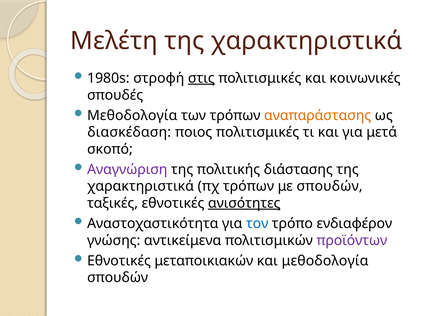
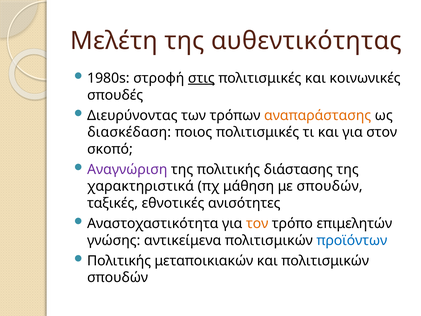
χαρακτηριστικά at (307, 41): χαρακτηριστικά -> αυθεντικότητας
Μεθοδολογία at (132, 115): Μεθοδολογία -> Διευρύνοντας
μετά: μετά -> στον
πχ τρόπων: τρόπων -> μάθηση
ανισότητες underline: present -> none
τον colour: blue -> orange
ενδιαφέρον: ενδιαφέρον -> επιμελητών
προϊόντων colour: purple -> blue
Εθνοτικές at (119, 261): Εθνοτικές -> Πολιτικής
και μεθοδολογία: μεθοδολογία -> πολιτισμικών
